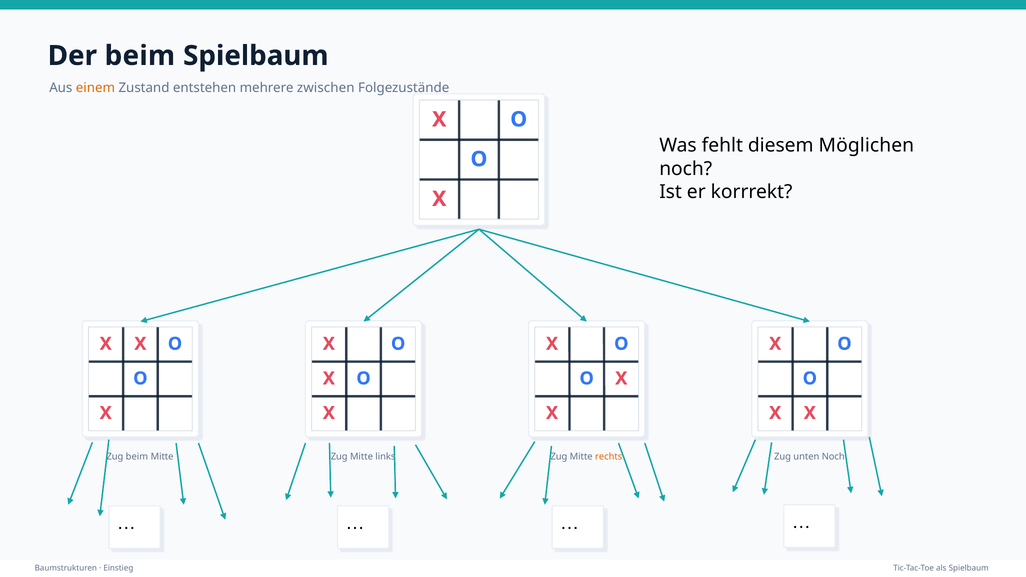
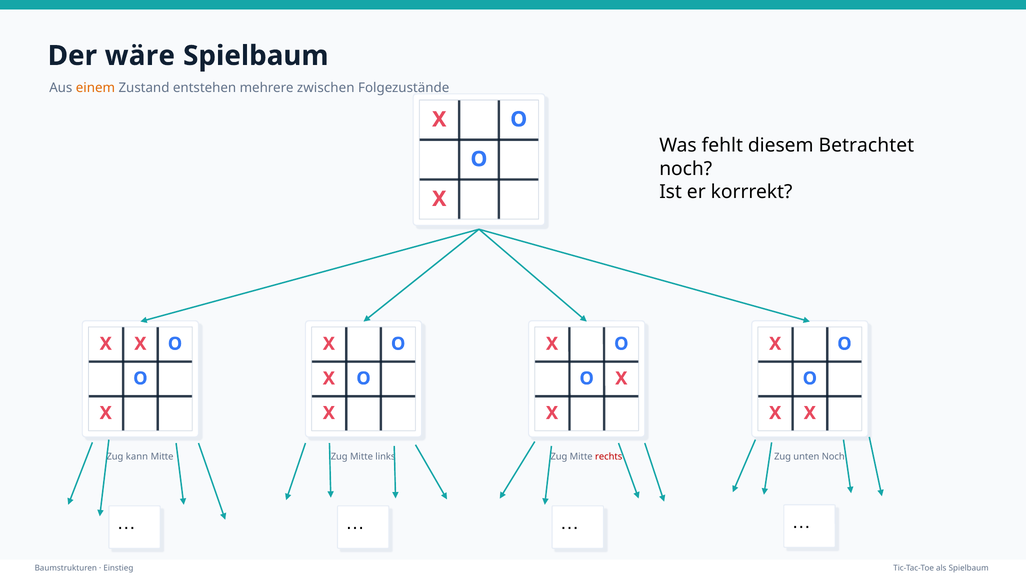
Der beim: beim -> wäre
Möglichen: Möglichen -> Betrachtet
Zug beim: beim -> kann
rechts colour: orange -> red
